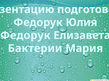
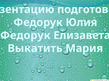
Бактерии: Бактерии -> Выкатить
